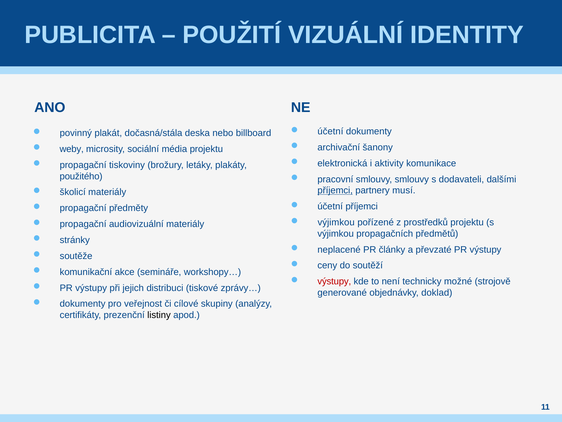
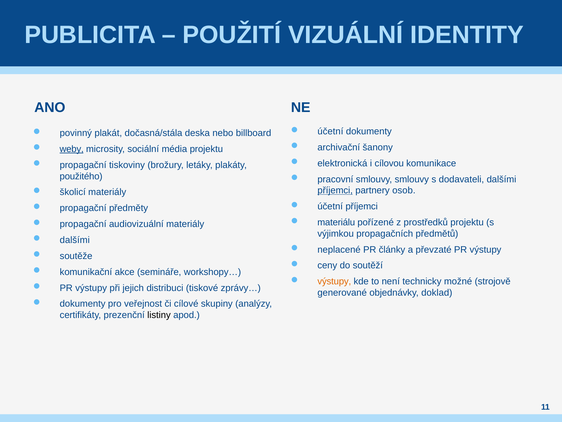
weby underline: none -> present
aktivity: aktivity -> cílovou
musí: musí -> osob
výjimkou at (336, 222): výjimkou -> materiálu
stránky at (75, 240): stránky -> dalšími
výstupy at (334, 281) colour: red -> orange
